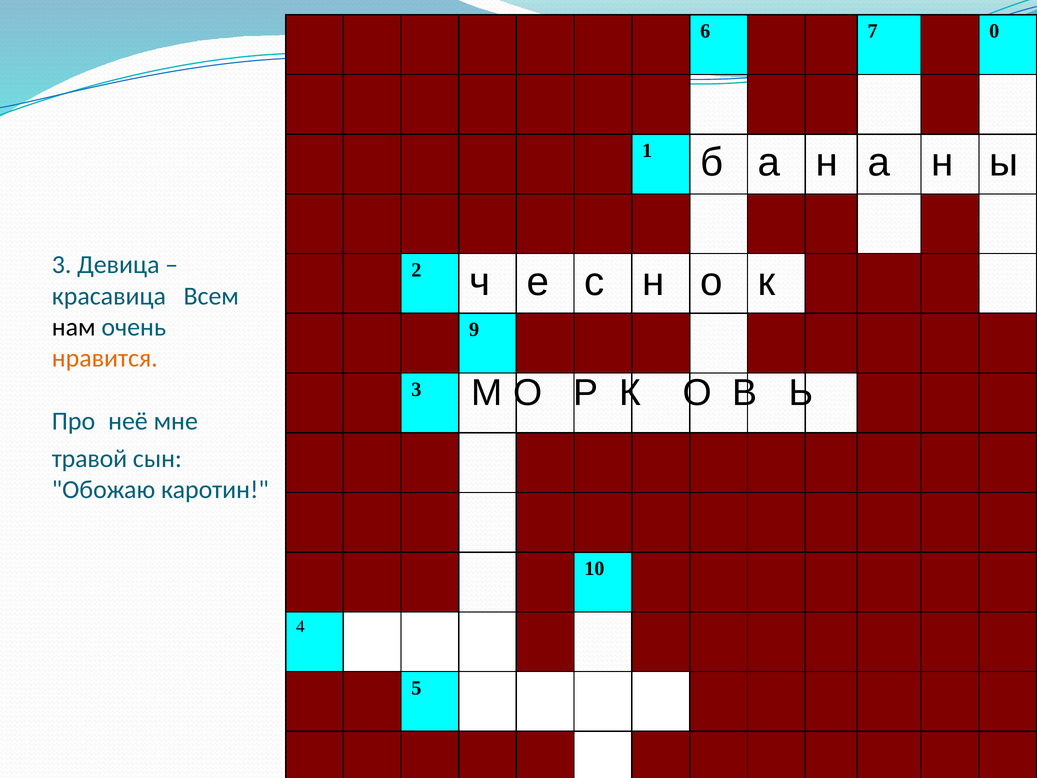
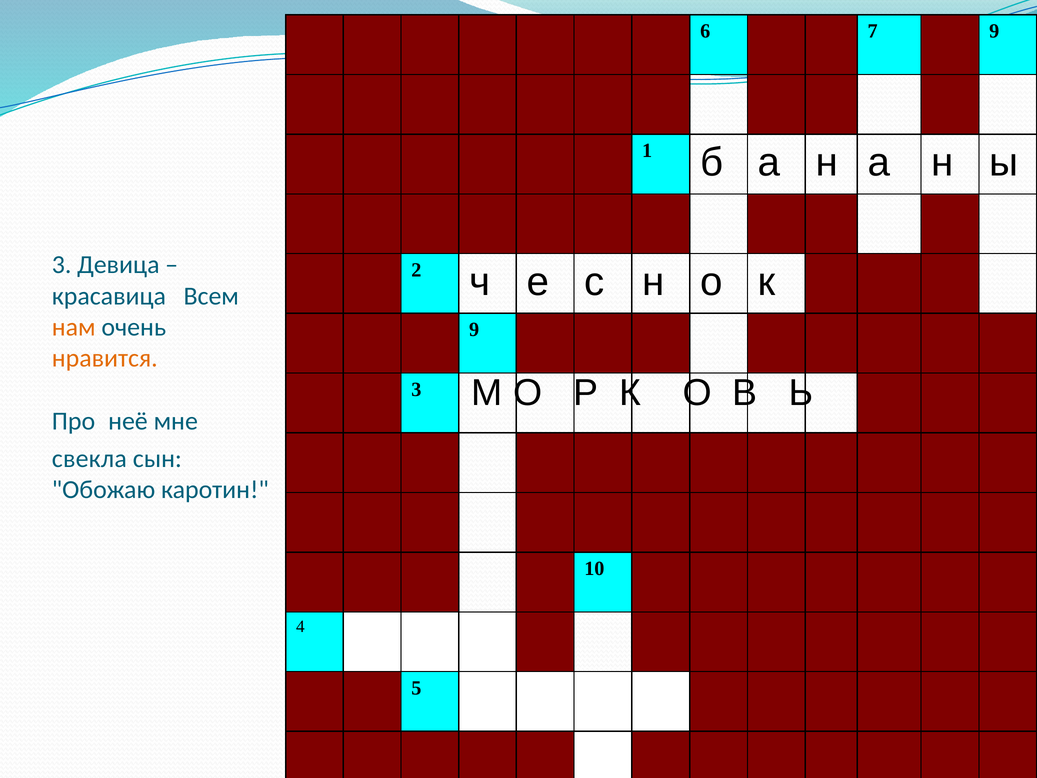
7 0: 0 -> 9
нам colour: black -> orange
травой: травой -> свекла
